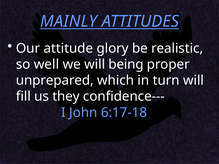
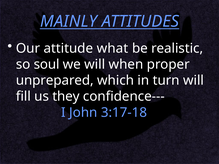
glory: glory -> what
well: well -> soul
being: being -> when
6:17-18: 6:17-18 -> 3:17-18
